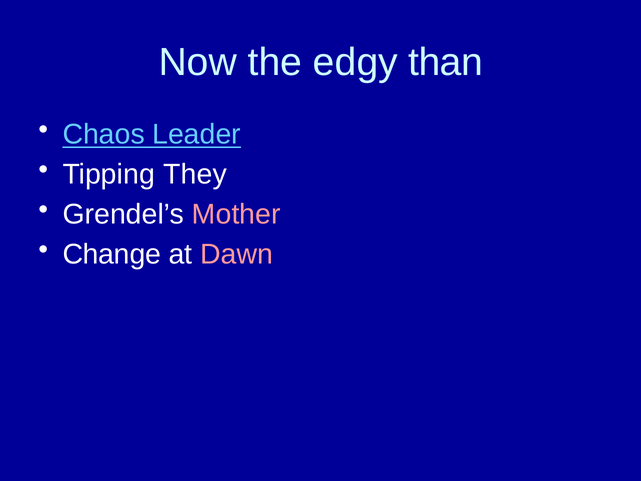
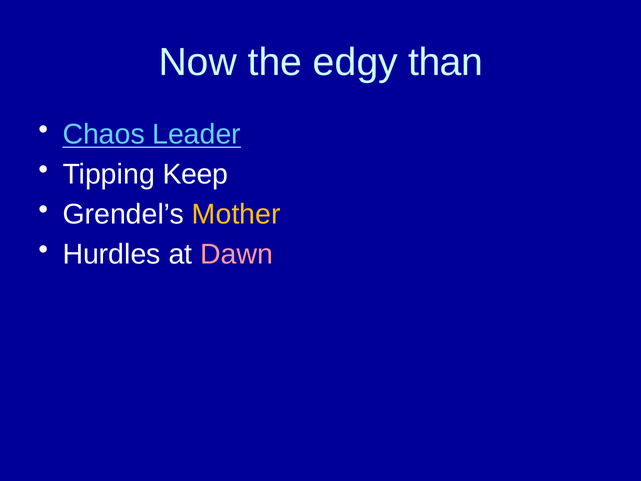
They: They -> Keep
Mother colour: pink -> yellow
Change: Change -> Hurdles
